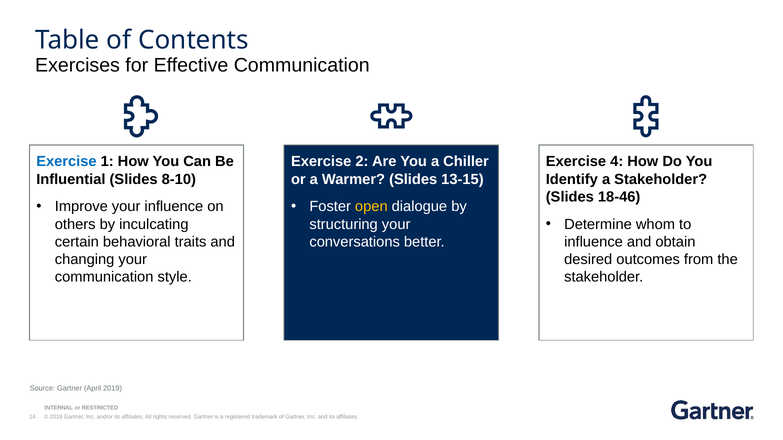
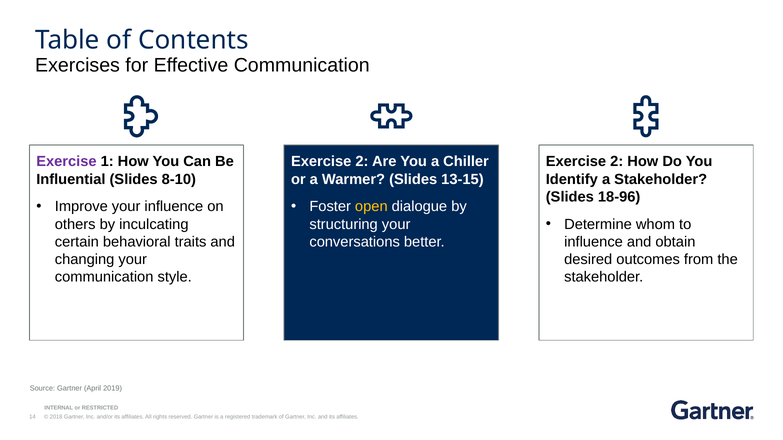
Exercise at (66, 162) colour: blue -> purple
4 at (617, 162): 4 -> 2
18-46: 18-46 -> 18-96
